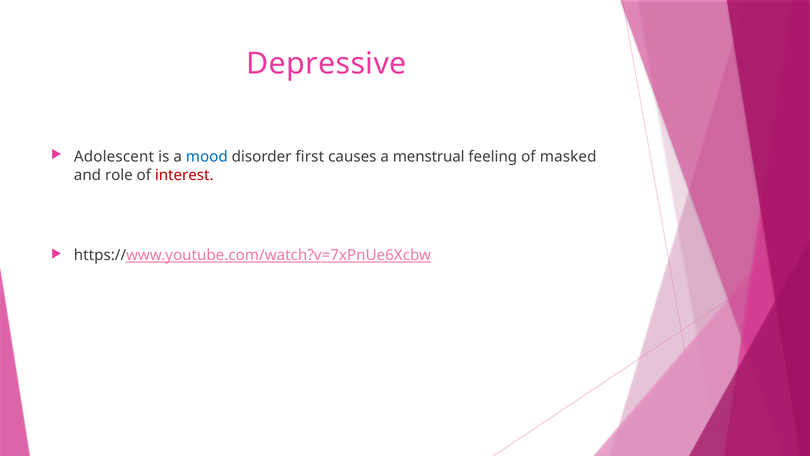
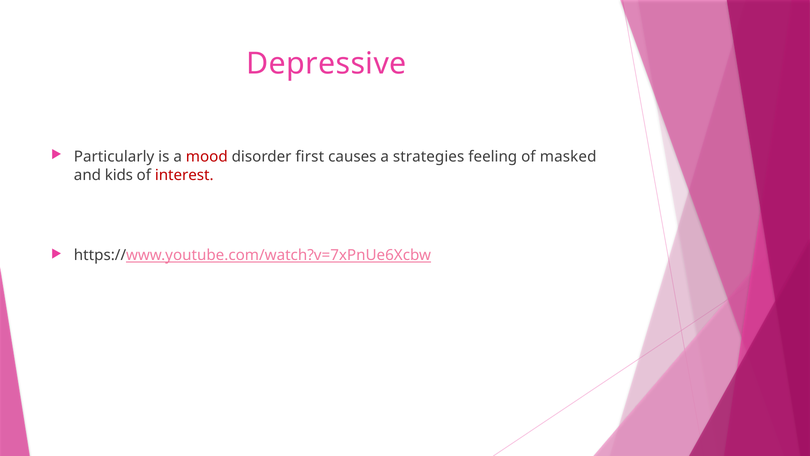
Adolescent: Adolescent -> Particularly
mood colour: blue -> red
menstrual: menstrual -> strategies
role: role -> kids
